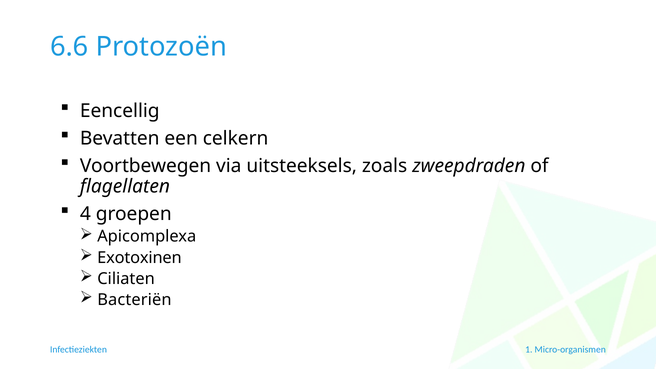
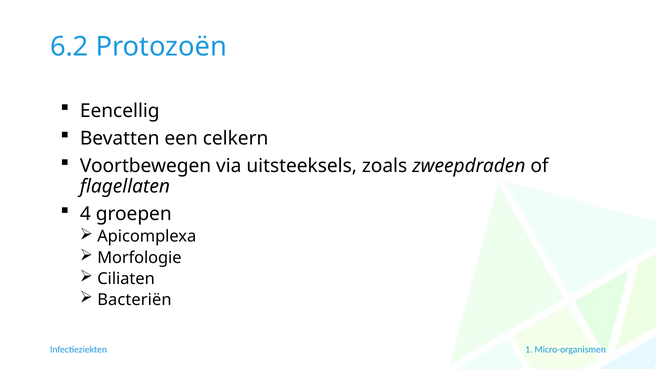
6.6: 6.6 -> 6.2
Exotoxinen: Exotoxinen -> Morfologie
